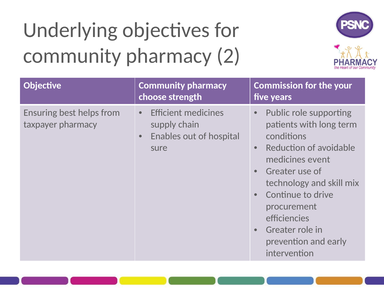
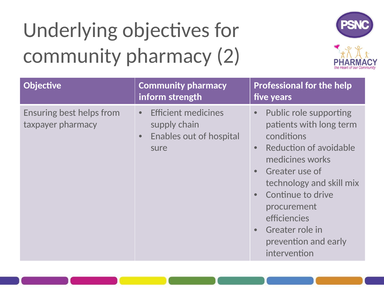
Commission: Commission -> Professional
your: your -> help
choose: choose -> inform
event: event -> works
